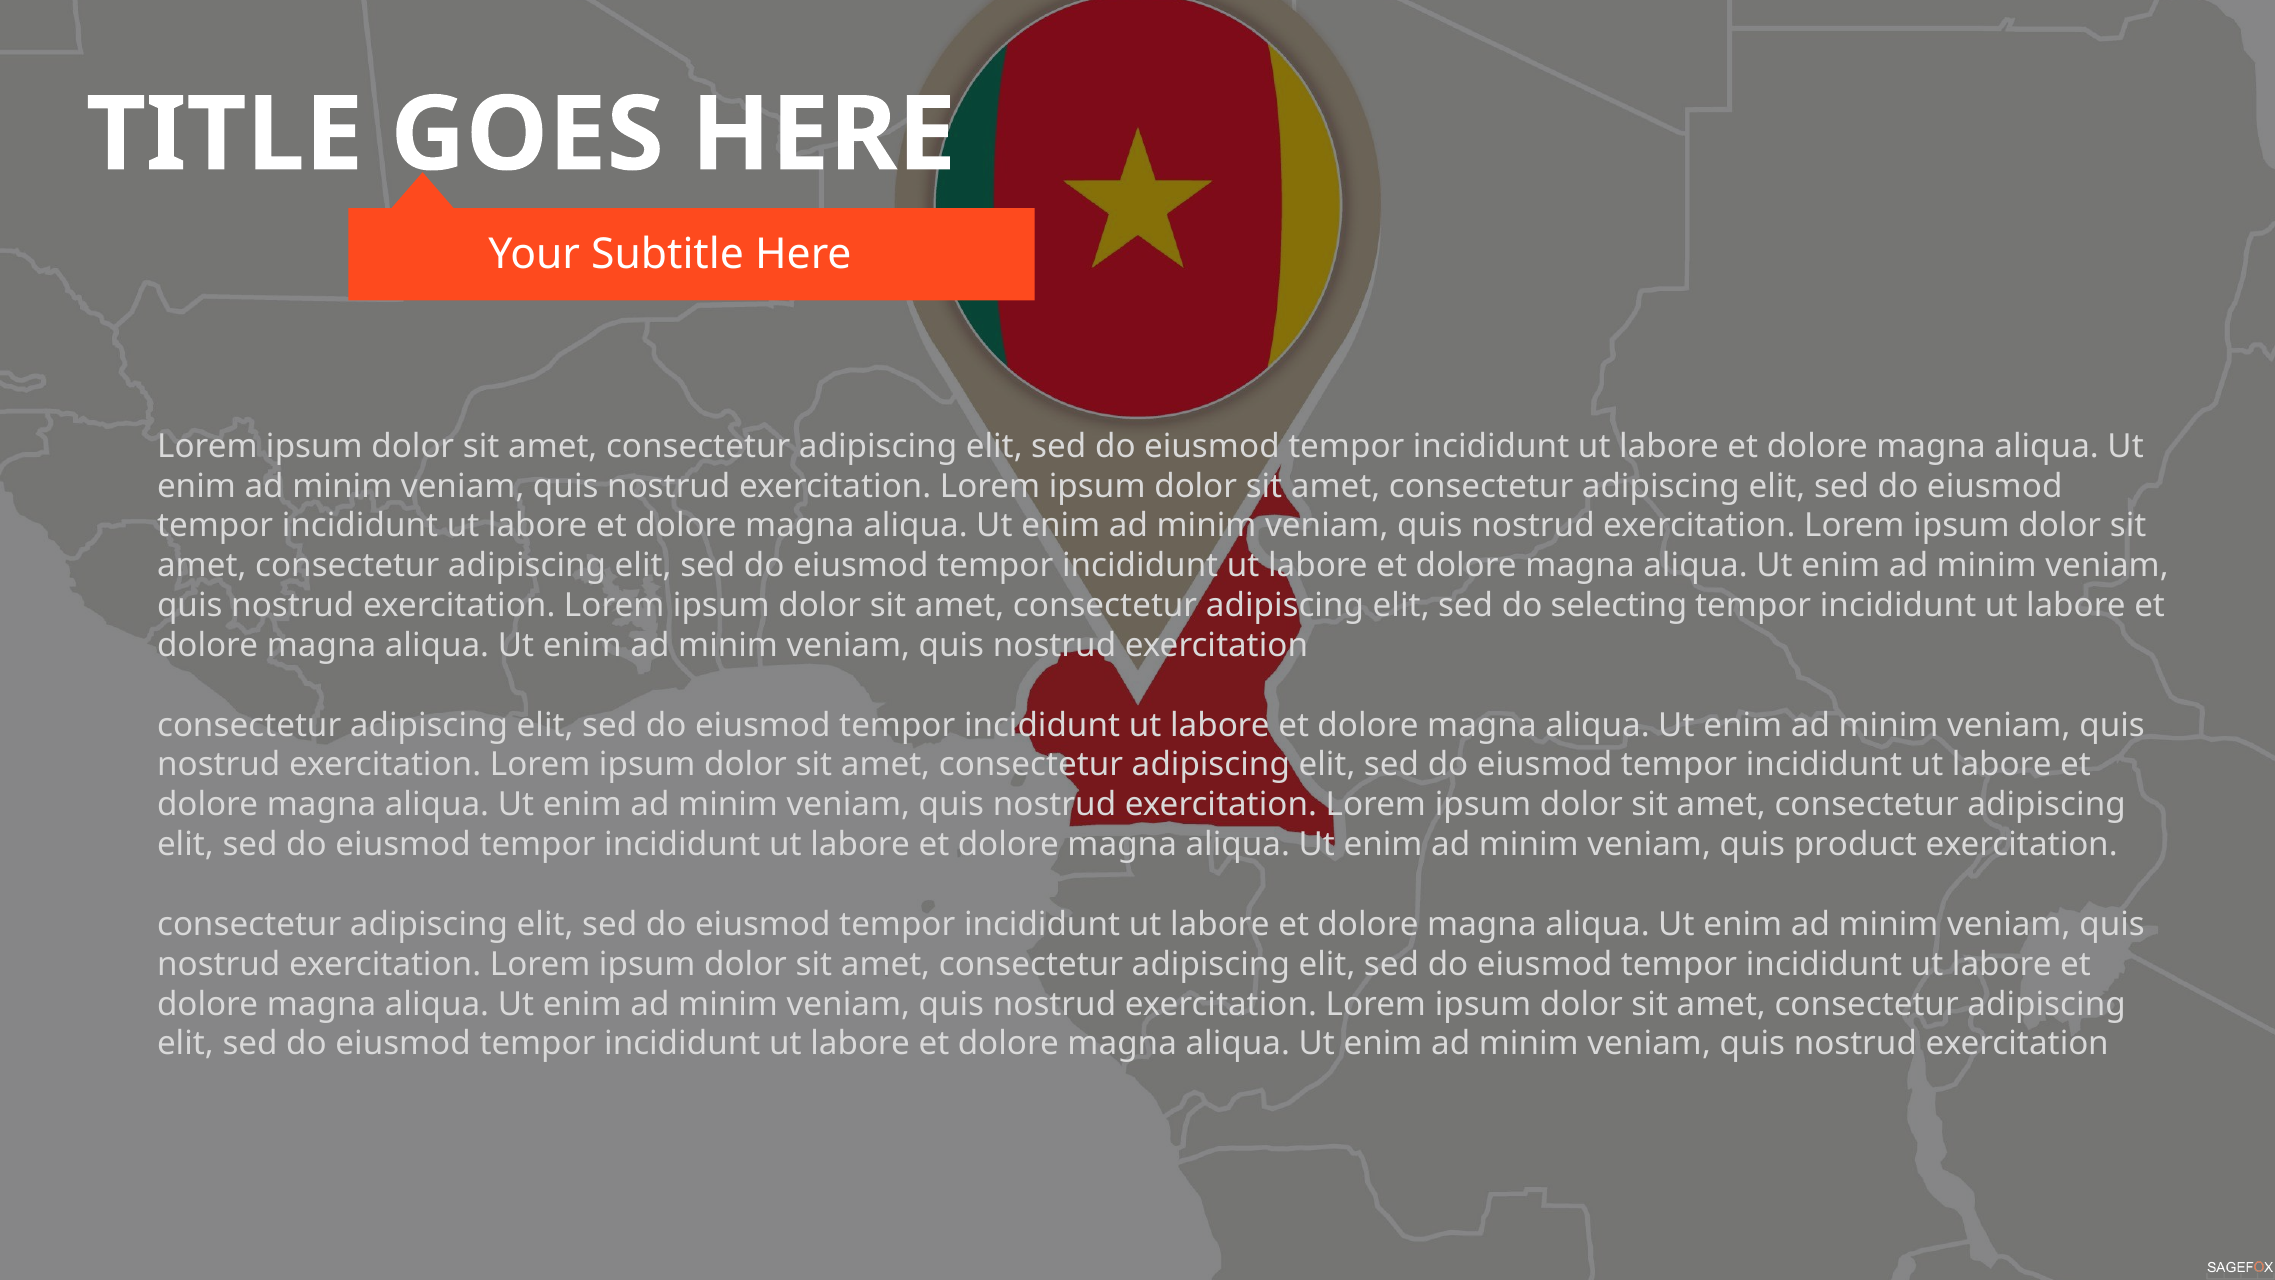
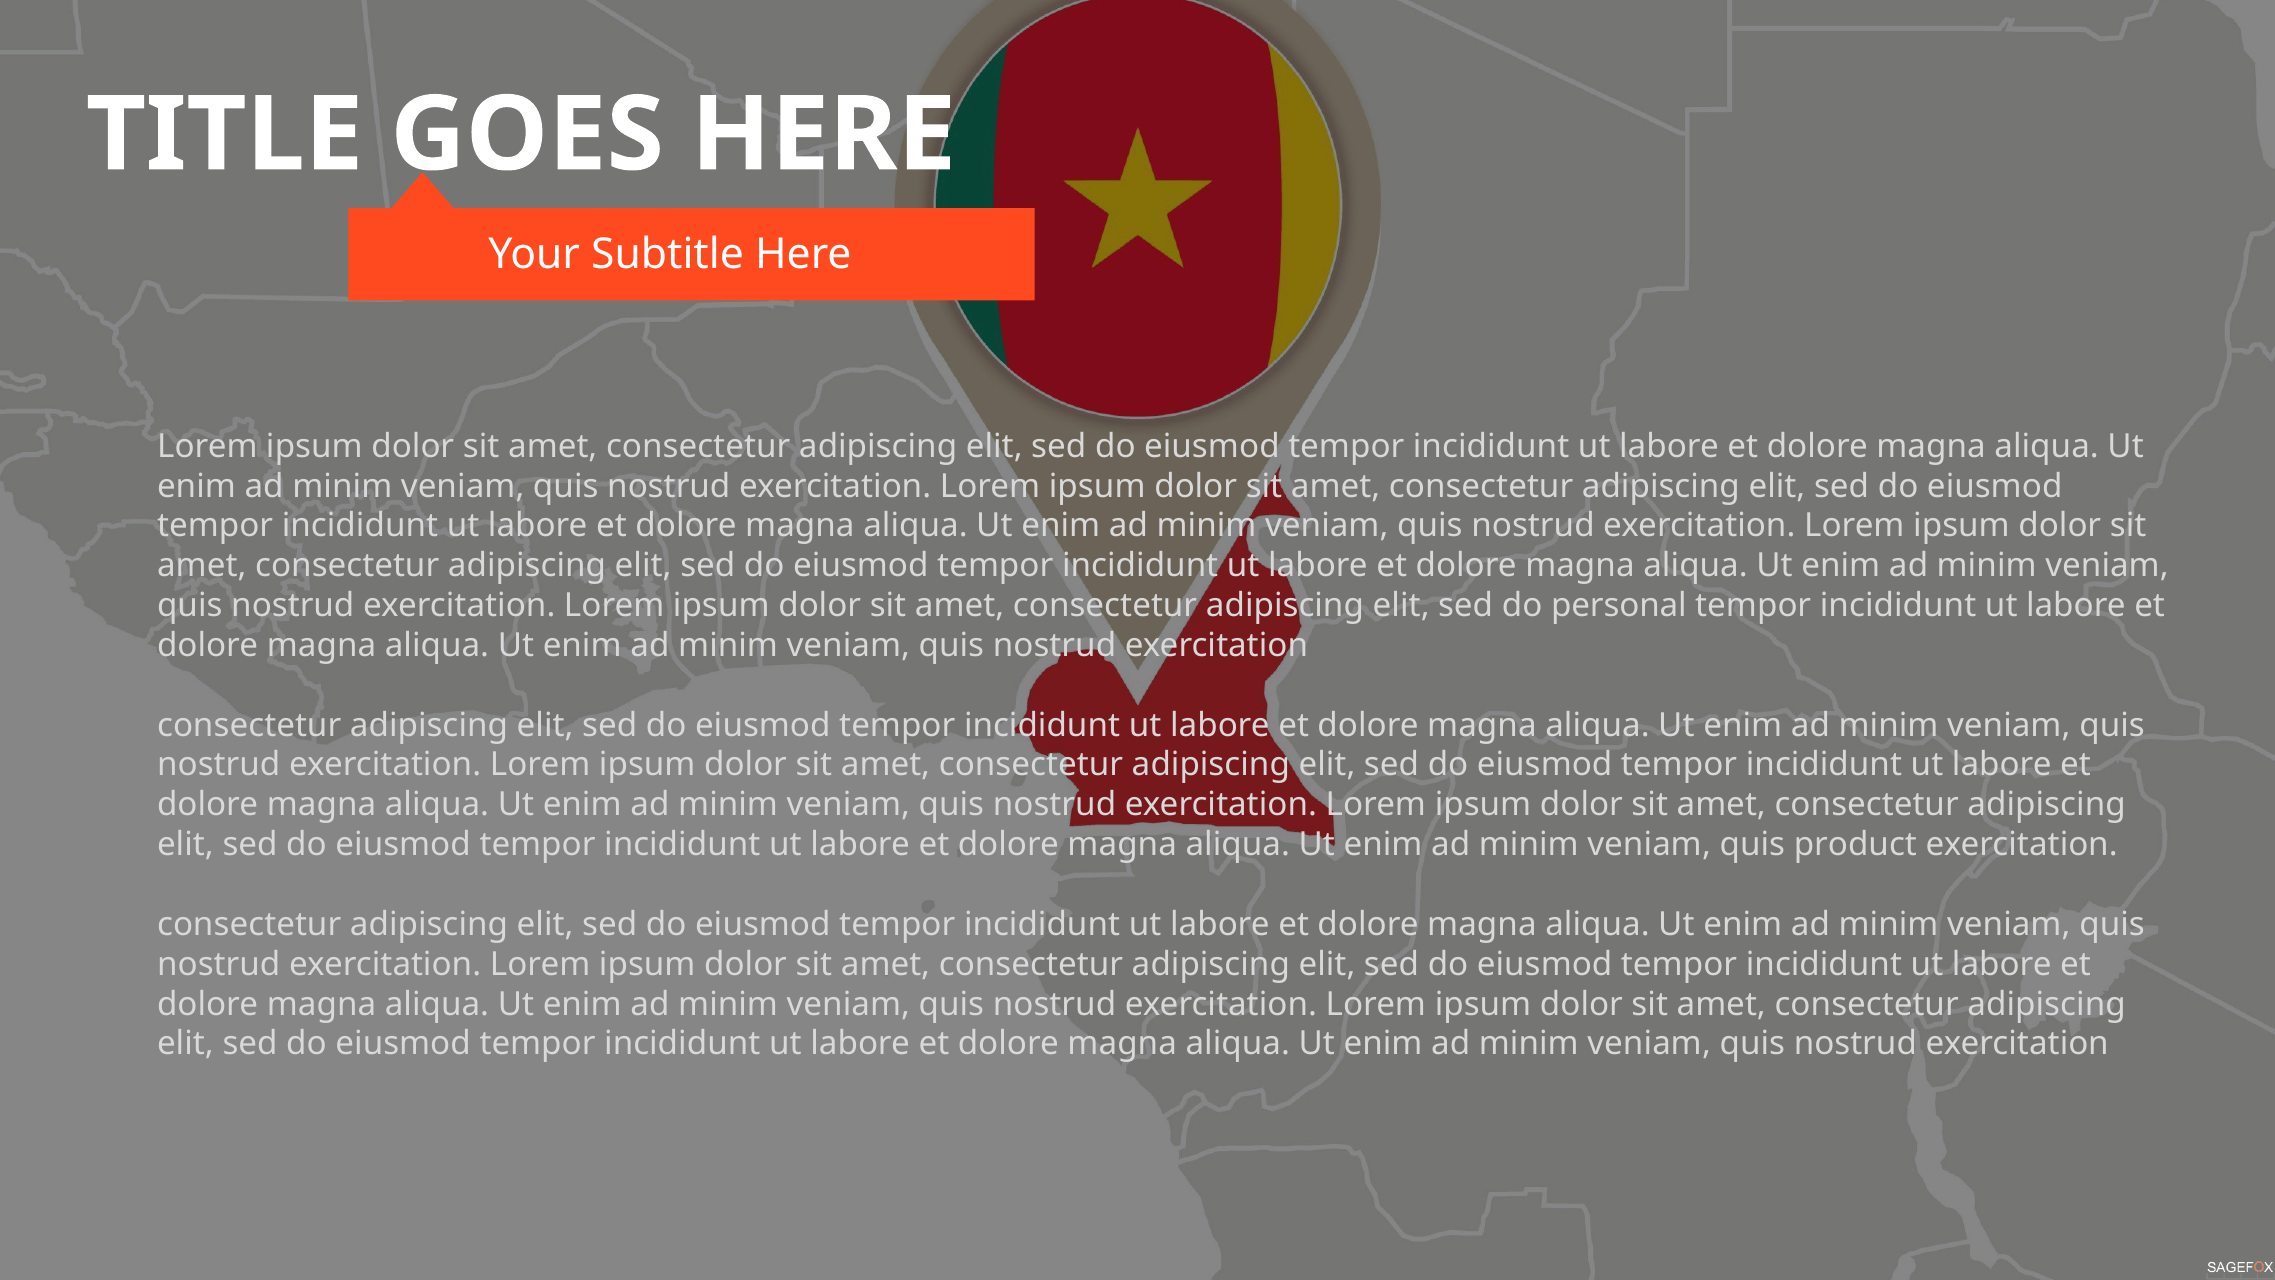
selecting: selecting -> personal
